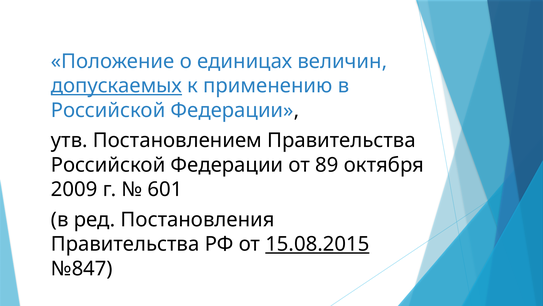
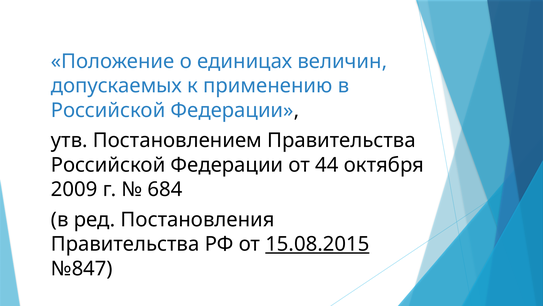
допускаемых underline: present -> none
89: 89 -> 44
601: 601 -> 684
